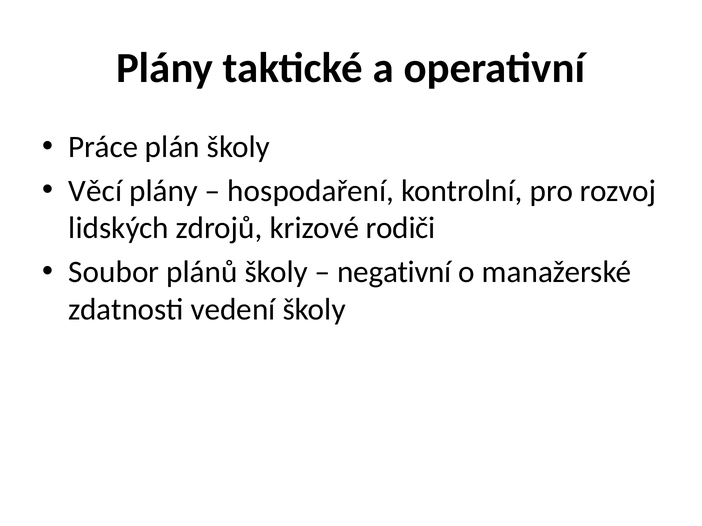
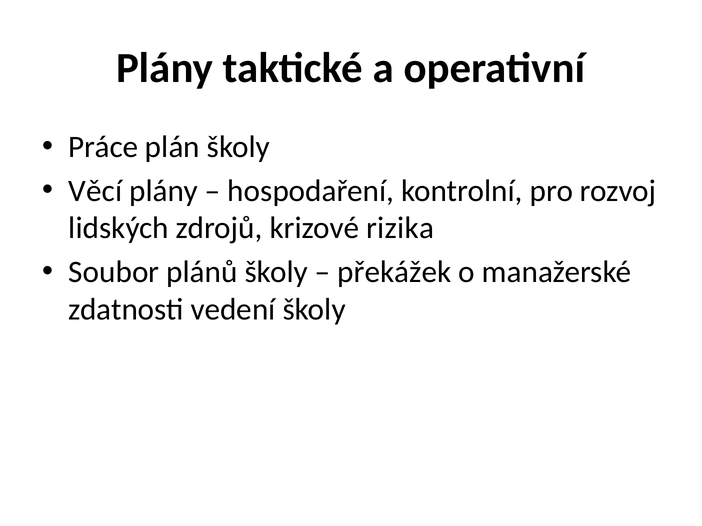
rodiči: rodiči -> rizika
negativní: negativní -> překážek
